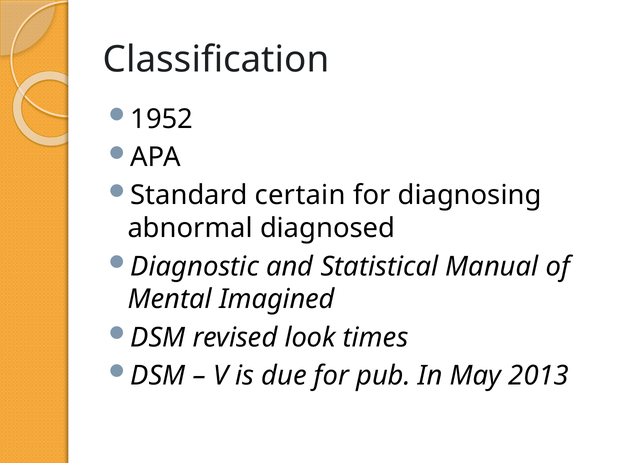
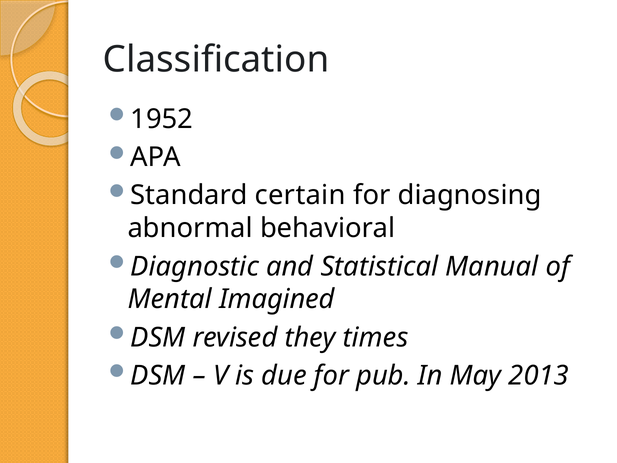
diagnosed: diagnosed -> behavioral
look: look -> they
